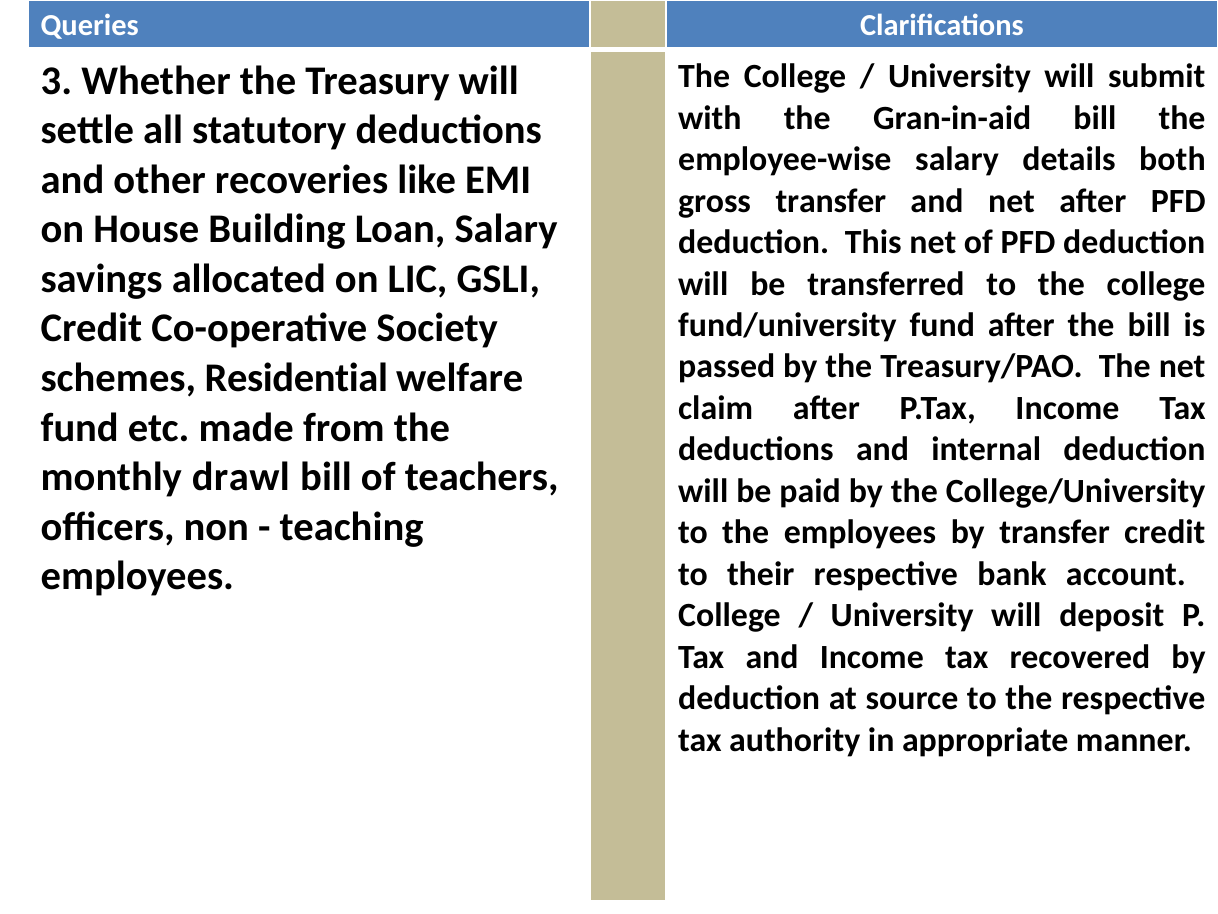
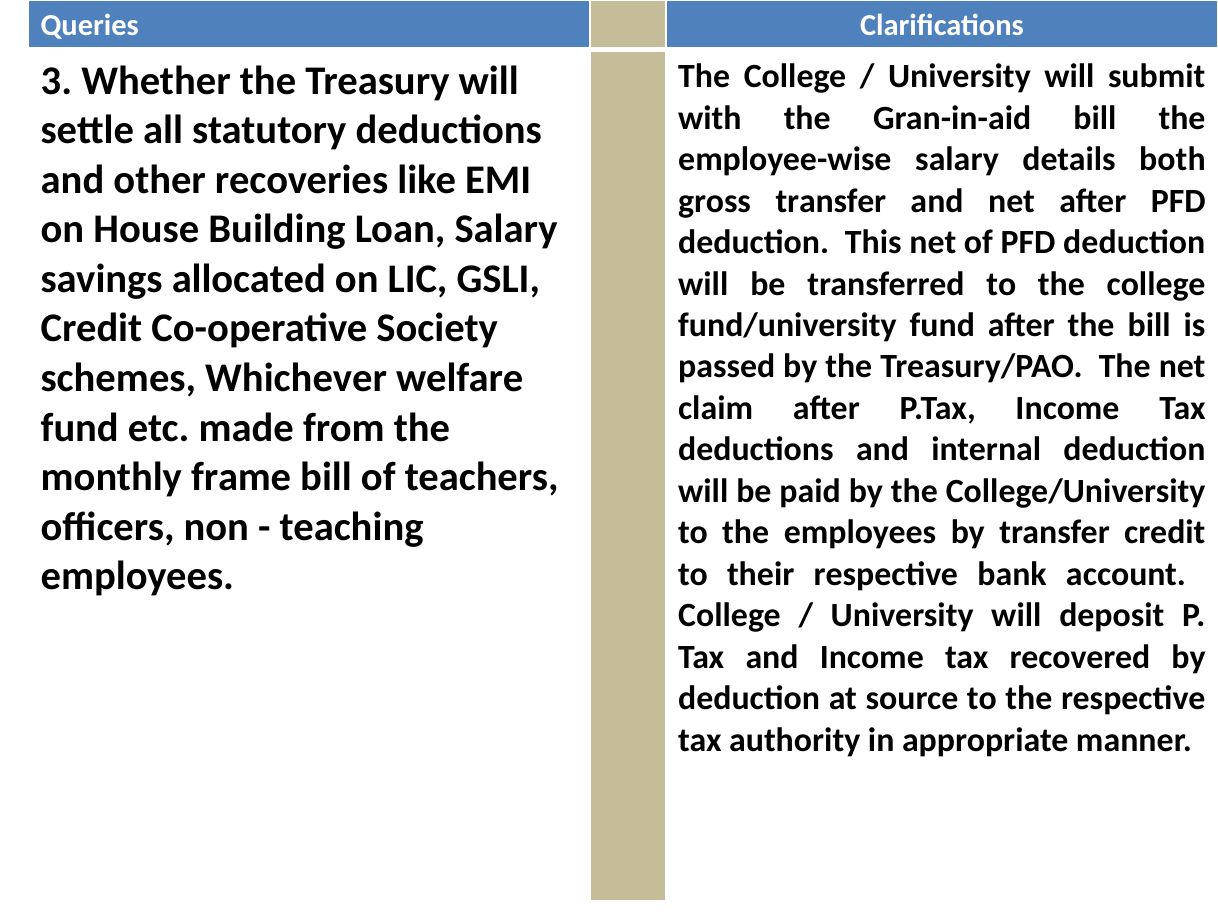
Residential: Residential -> Whichever
drawl: drawl -> frame
